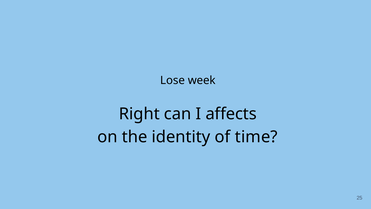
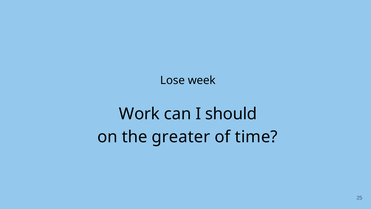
Right: Right -> Work
affects: affects -> should
identity: identity -> greater
